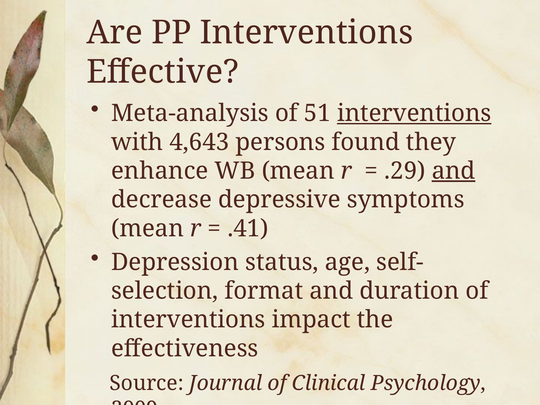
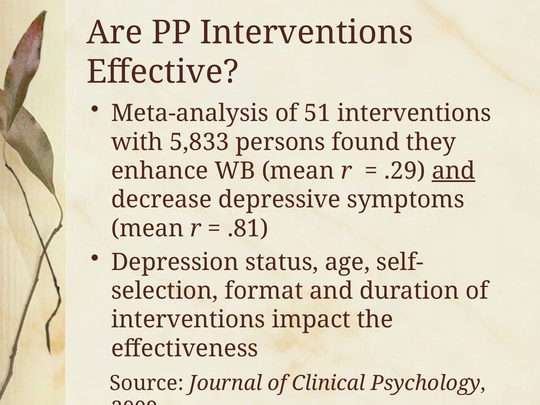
interventions at (414, 113) underline: present -> none
4,643: 4,643 -> 5,833
.41: .41 -> .81
